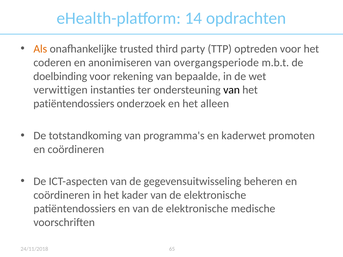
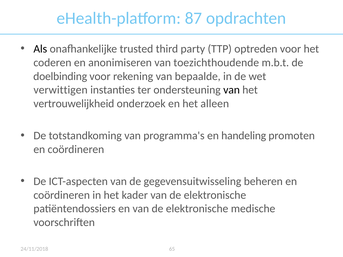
14: 14 -> 87
Als colour: orange -> black
overgangsperiode: overgangsperiode -> toezichthoudende
patiëntendossiers at (74, 104): patiëntendossiers -> vertrouwelijkheid
kaderwet: kaderwet -> handeling
